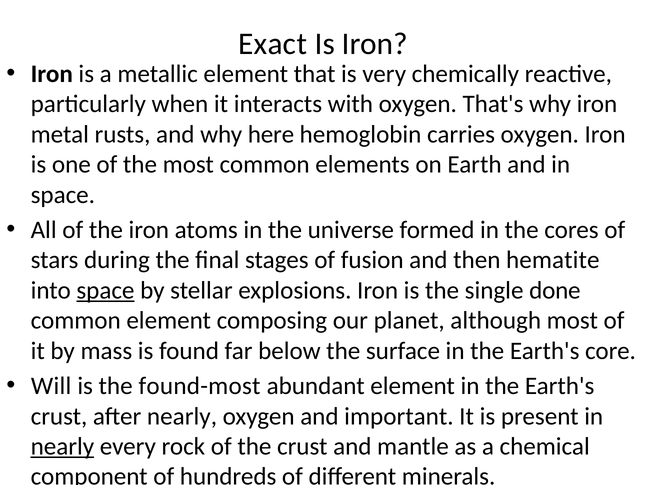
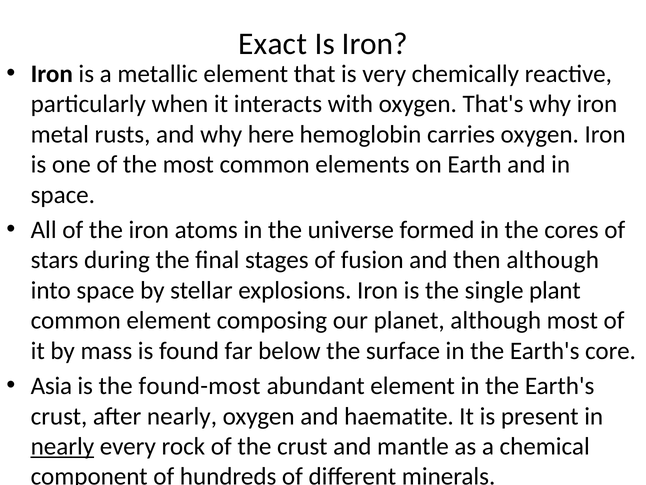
then hematite: hematite -> although
space at (105, 290) underline: present -> none
done: done -> plant
Will: Will -> Asia
important: important -> haematite
